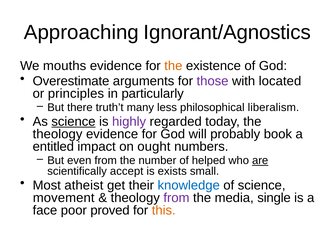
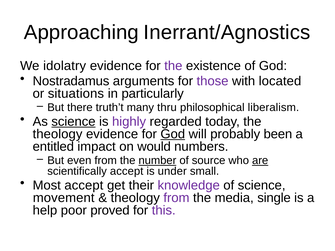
Ignorant/Agnostics: Ignorant/Agnostics -> Inerrant/Agnostics
mouths: mouths -> idolatry
the at (173, 66) colour: orange -> purple
Overestimate: Overestimate -> Nostradamus
principles: principles -> situations
less: less -> thru
God at (173, 134) underline: none -> present
book: book -> been
ought: ought -> would
number underline: none -> present
helped: helped -> source
exists: exists -> under
Most atheist: atheist -> accept
knowledge colour: blue -> purple
face: face -> help
this colour: orange -> purple
